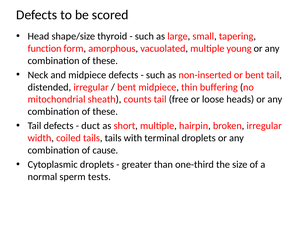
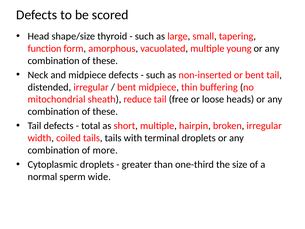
counts: counts -> reduce
duct: duct -> total
cause: cause -> more
tests: tests -> wide
